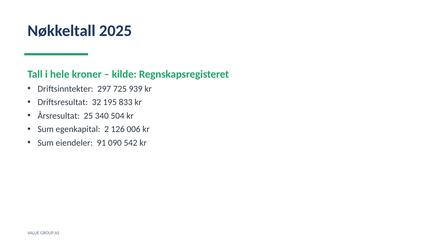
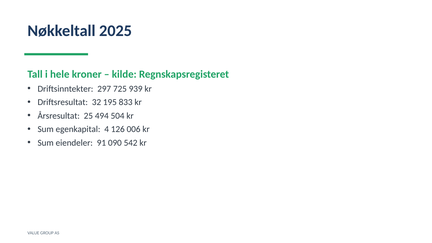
340: 340 -> 494
2: 2 -> 4
